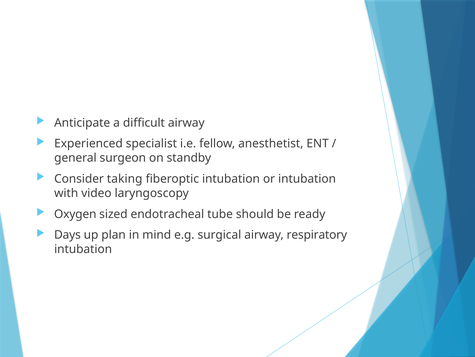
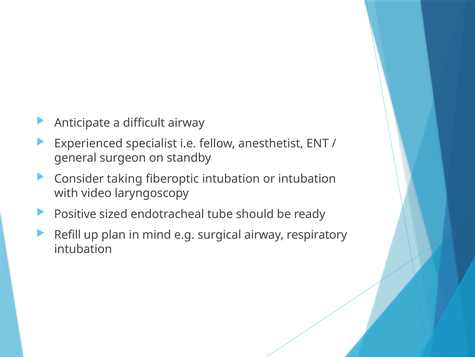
Oxygen: Oxygen -> Positive
Days: Days -> Refill
